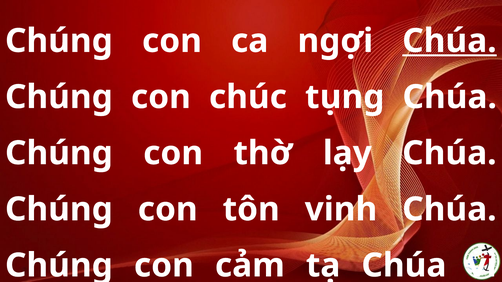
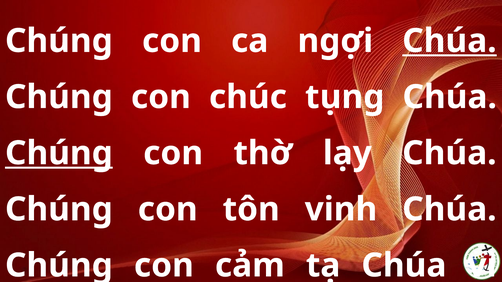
Chúng at (59, 153) underline: none -> present
